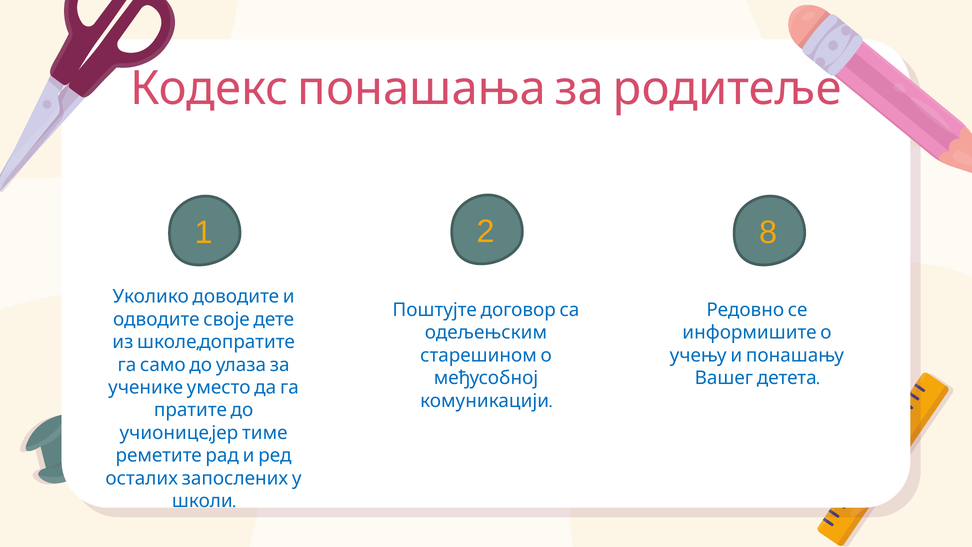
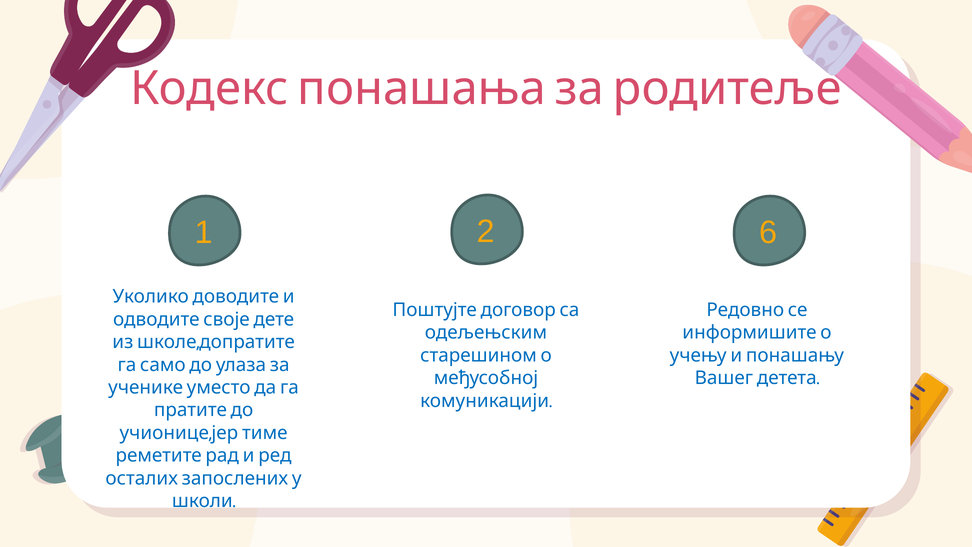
8: 8 -> 6
